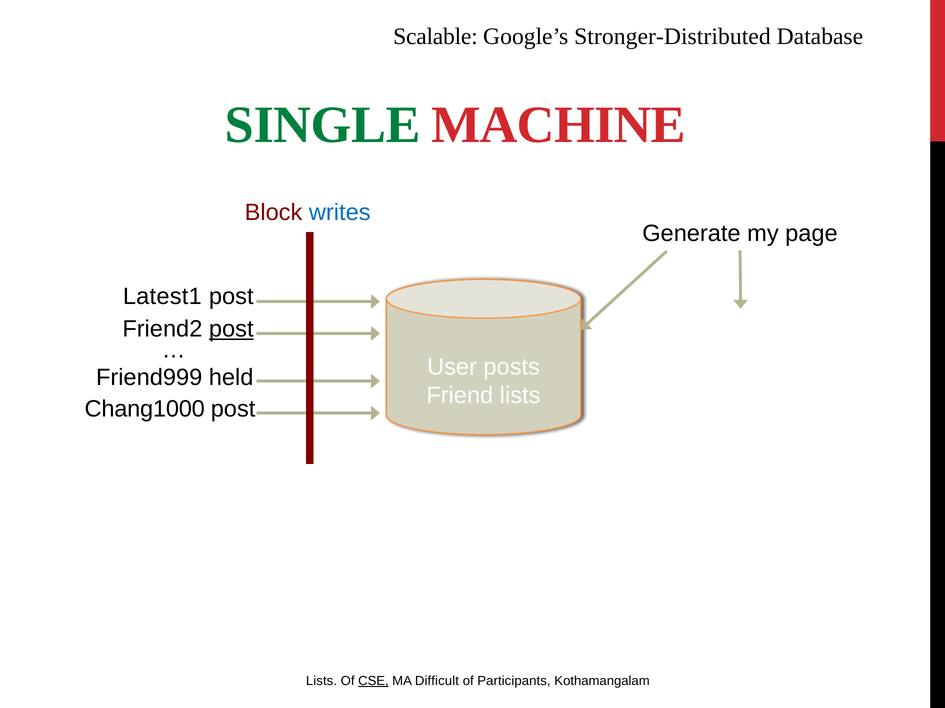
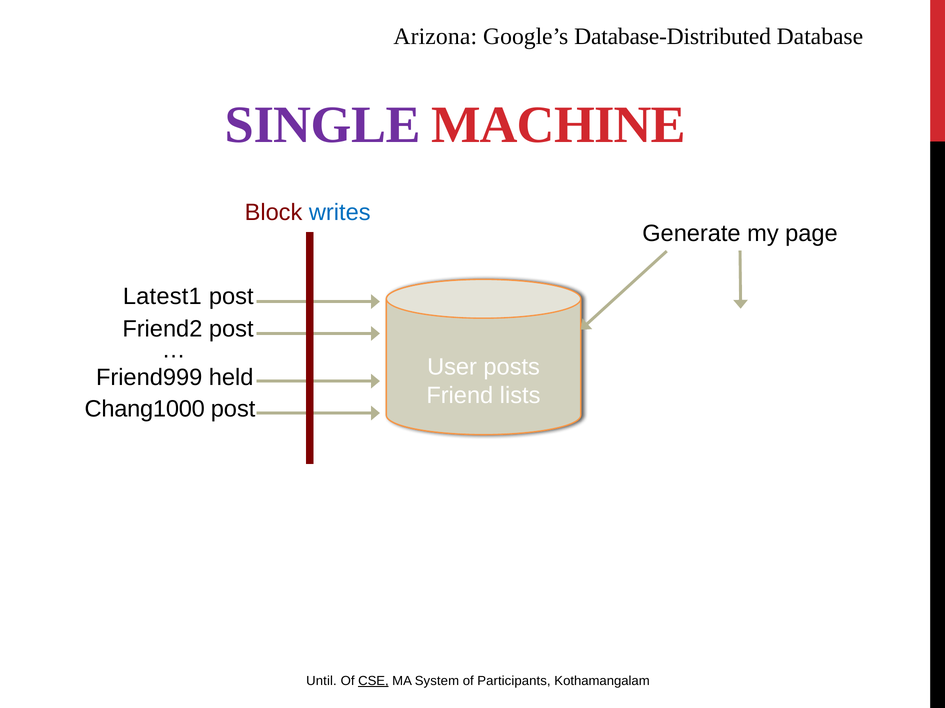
Scalable: Scalable -> Arizona
Stronger-Distributed: Stronger-Distributed -> Database-Distributed
SINGLE colour: green -> purple
post at (231, 329) underline: present -> none
Lists at (321, 682): Lists -> Until
Difficult: Difficult -> System
